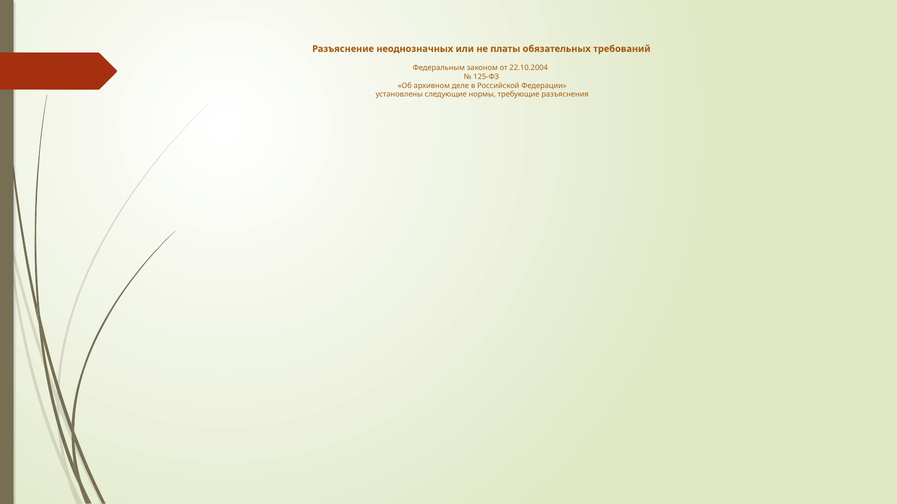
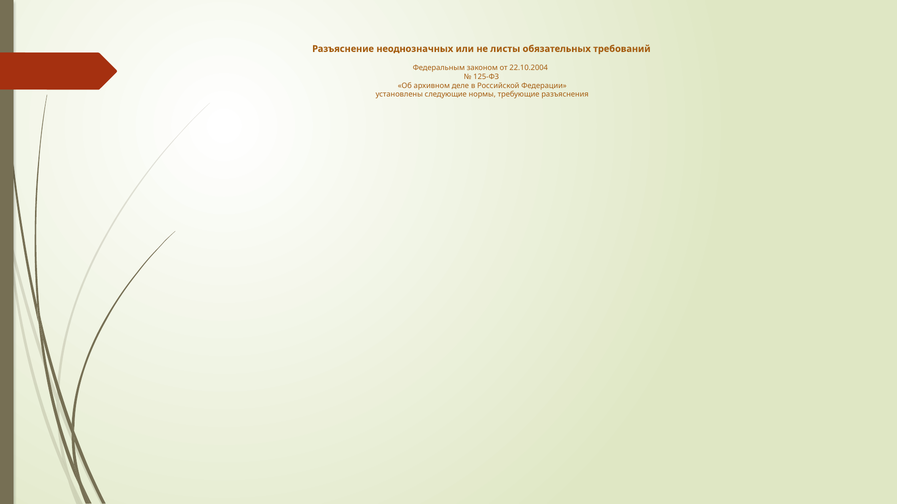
платы: платы -> листы
